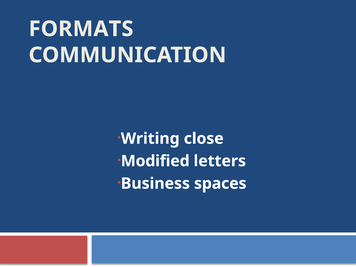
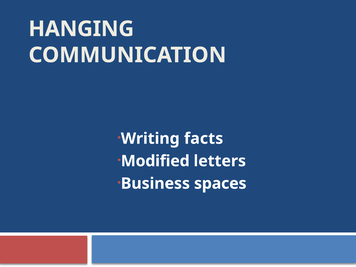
FORMATS: FORMATS -> HANGING
close: close -> facts
